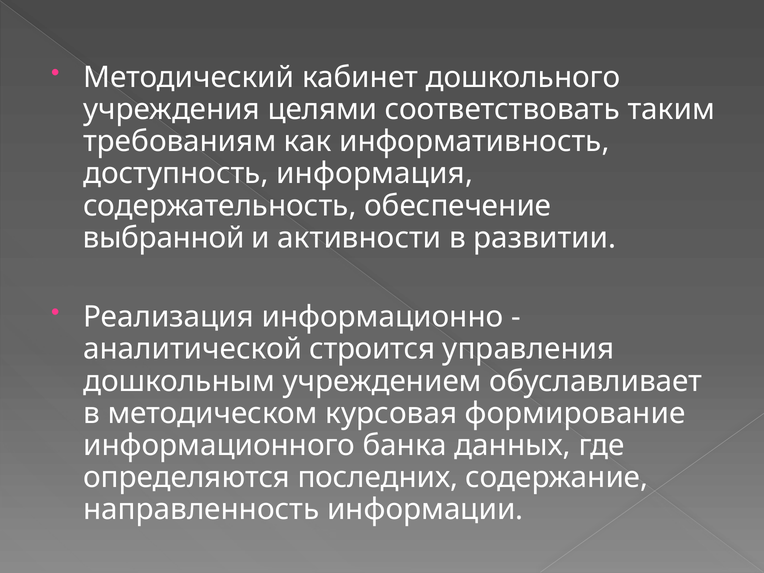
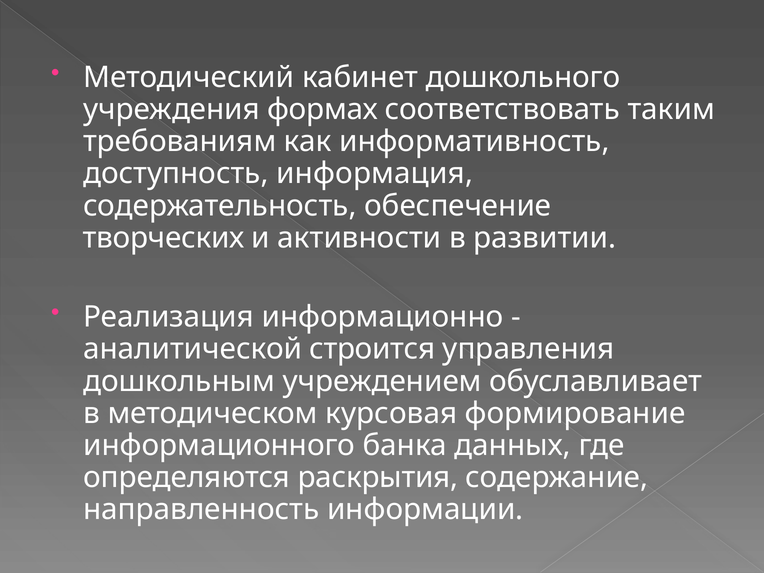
целями: целями -> формах
выбранной: выбранной -> творческих
последних: последних -> раскрытия
